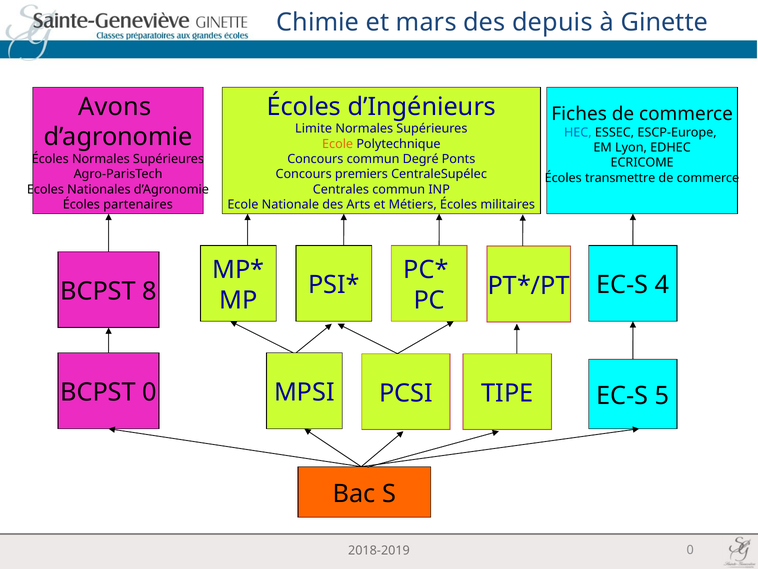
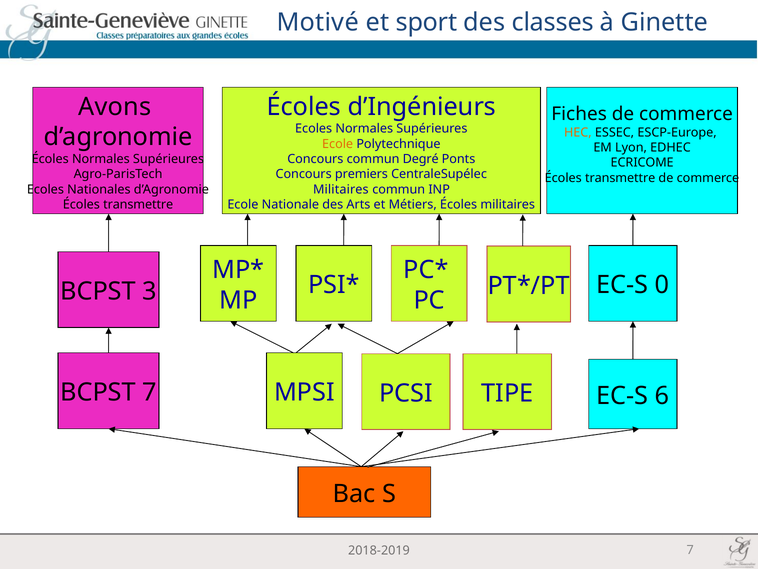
Chimie: Chimie -> Motivé
mars: mars -> sport
depuis: depuis -> classes
Limite at (314, 129): Limite -> Ecoles
HEC colour: blue -> orange
Centrales at (341, 189): Centrales -> Militaires
partenaires at (138, 204): partenaires -> transmettre
4: 4 -> 0
8: 8 -> 3
BCPST 0: 0 -> 7
5: 5 -> 6
2018-2019 0: 0 -> 7
